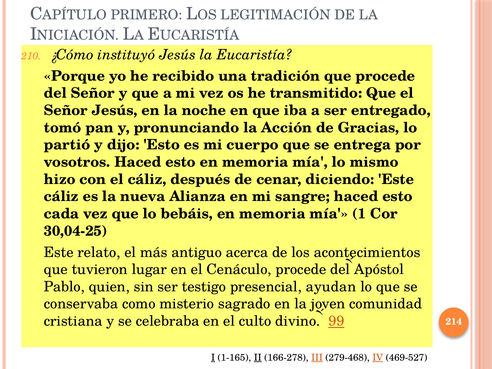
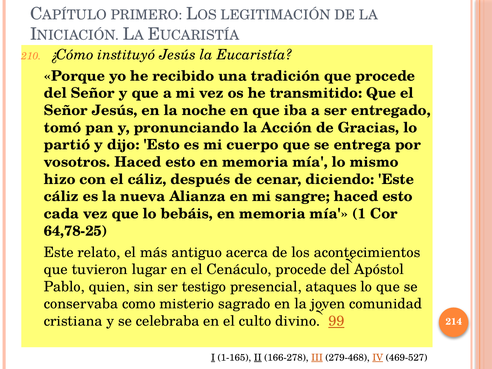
30,04-25: 30,04-25 -> 64,78-25
ayudan: ayudan -> ataques
